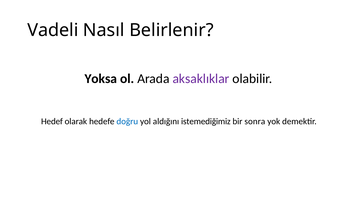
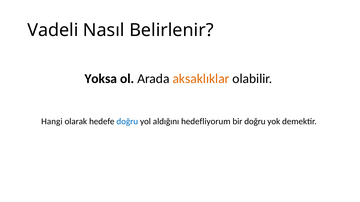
aksaklıklar colour: purple -> orange
Hedef: Hedef -> Hangi
istemediğimiz: istemediğimiz -> hedefliyorum
bir sonra: sonra -> doğru
